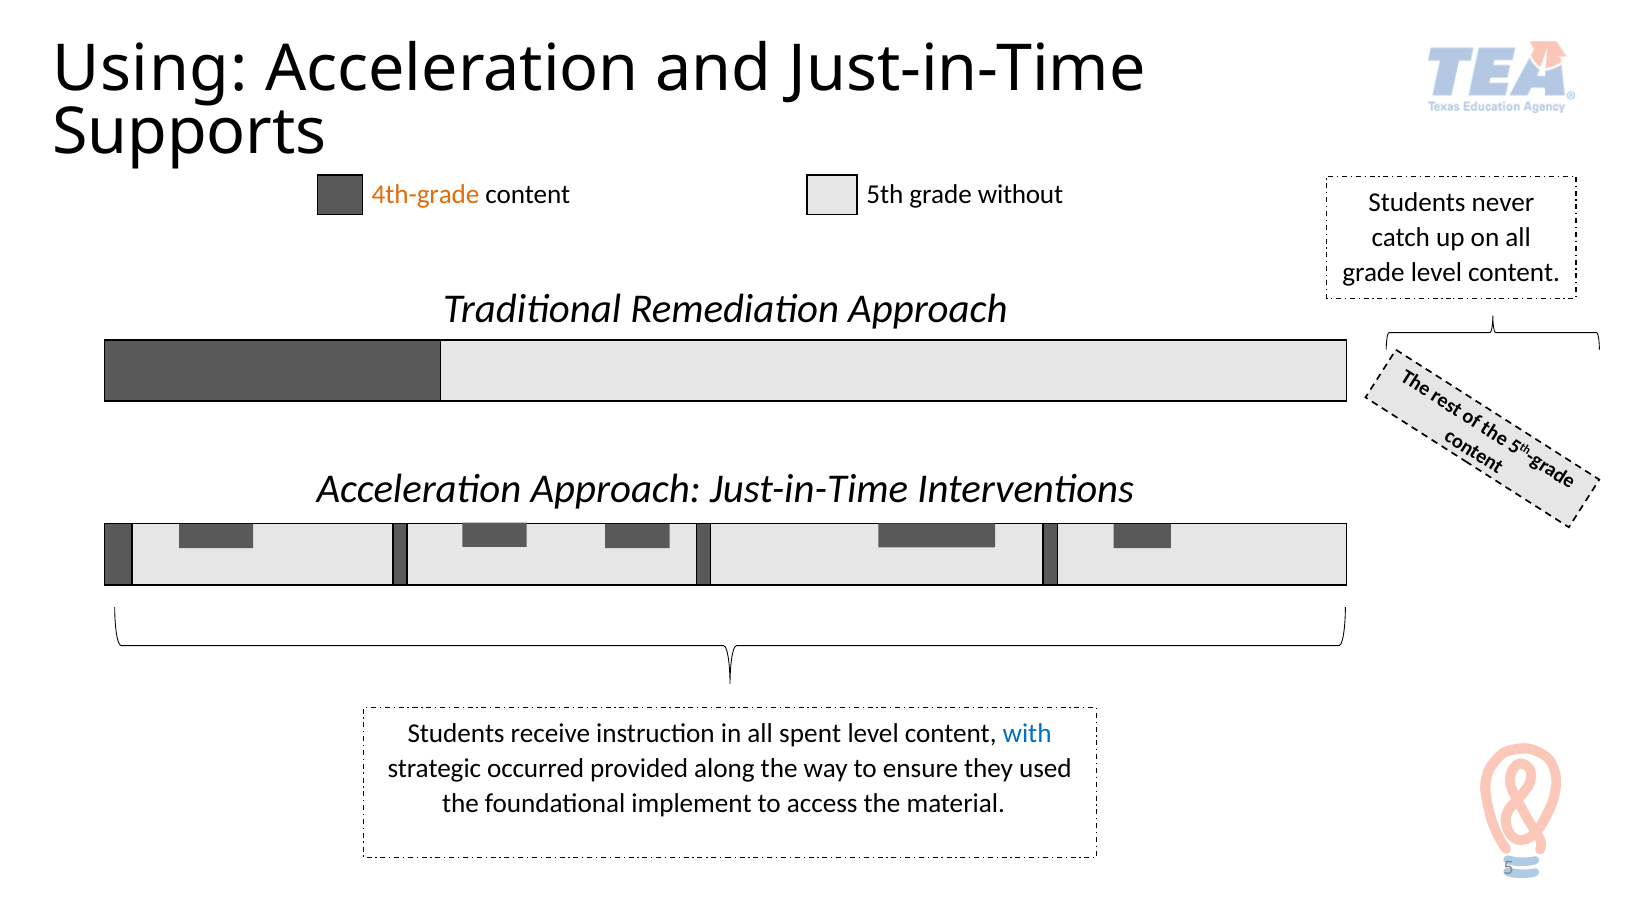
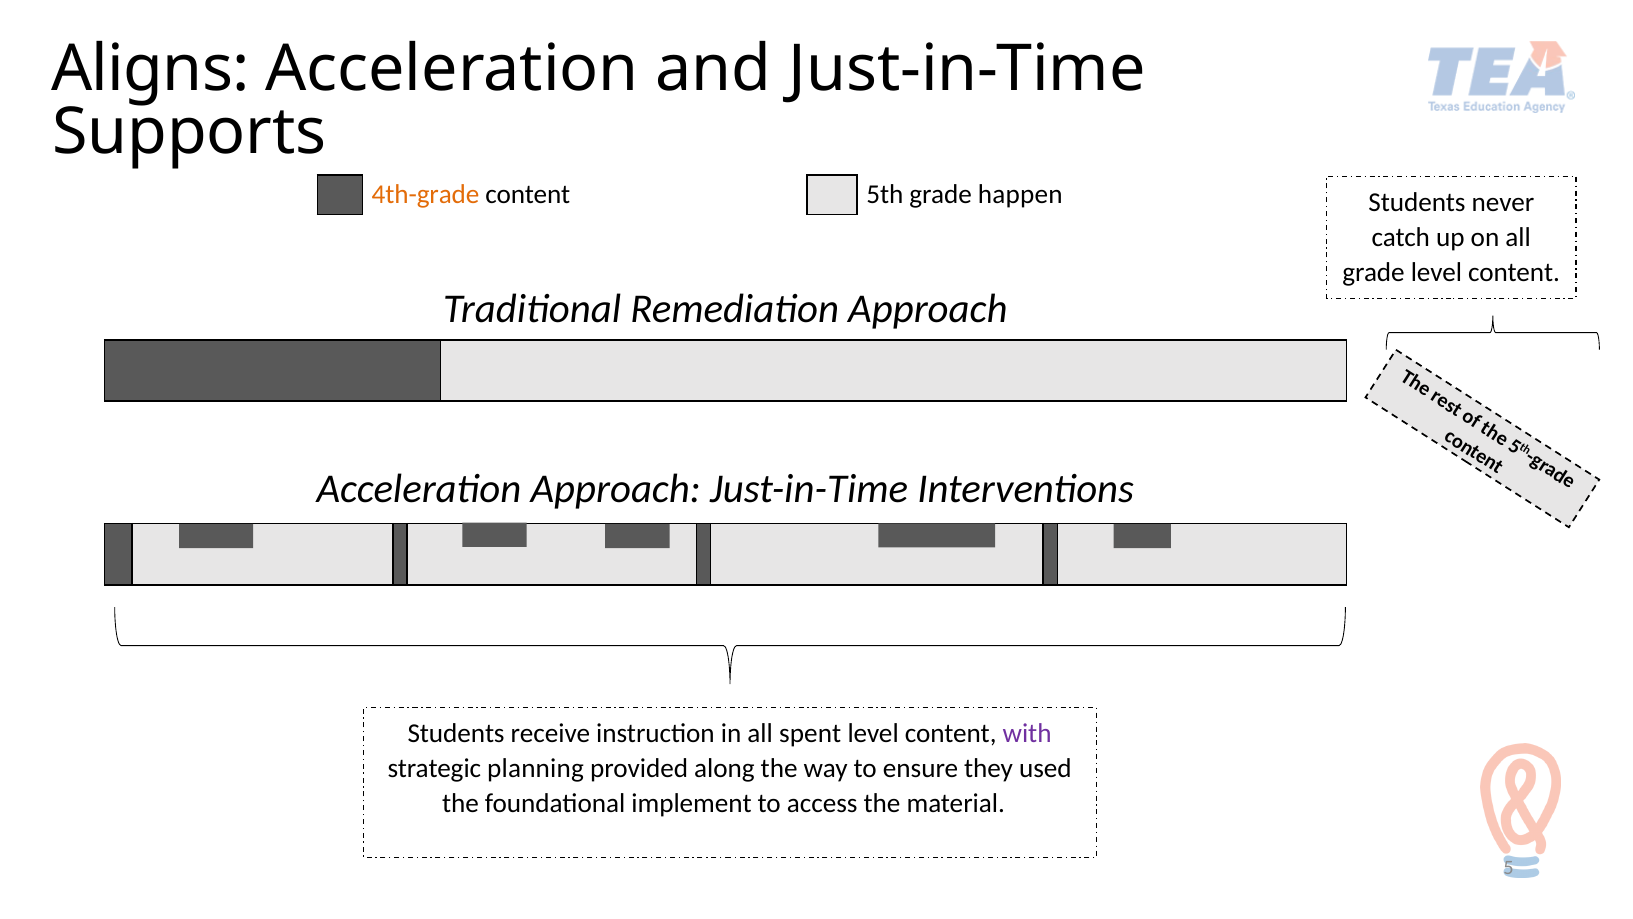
Using: Using -> Aligns
without: without -> happen
with colour: blue -> purple
occurred: occurred -> planning
